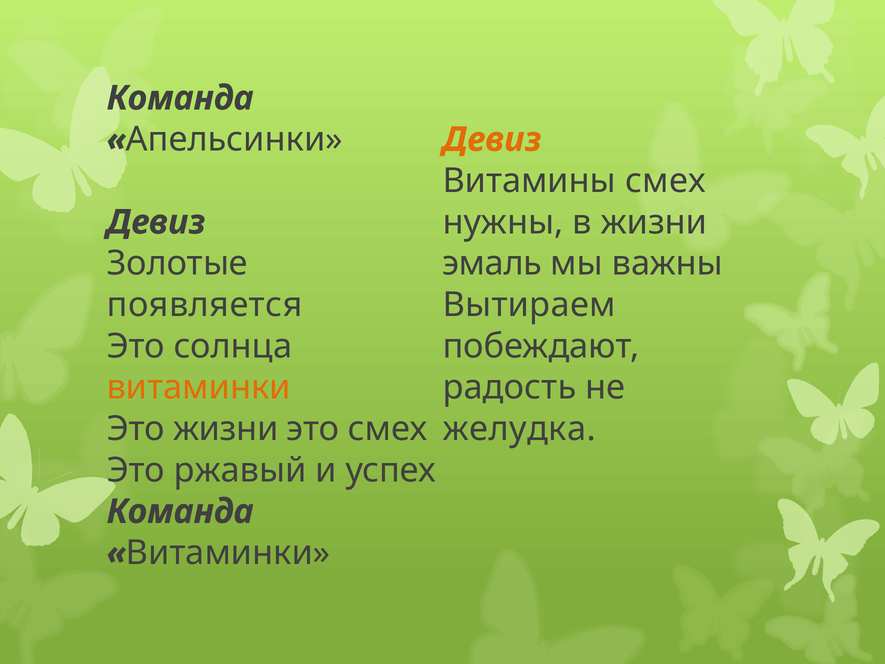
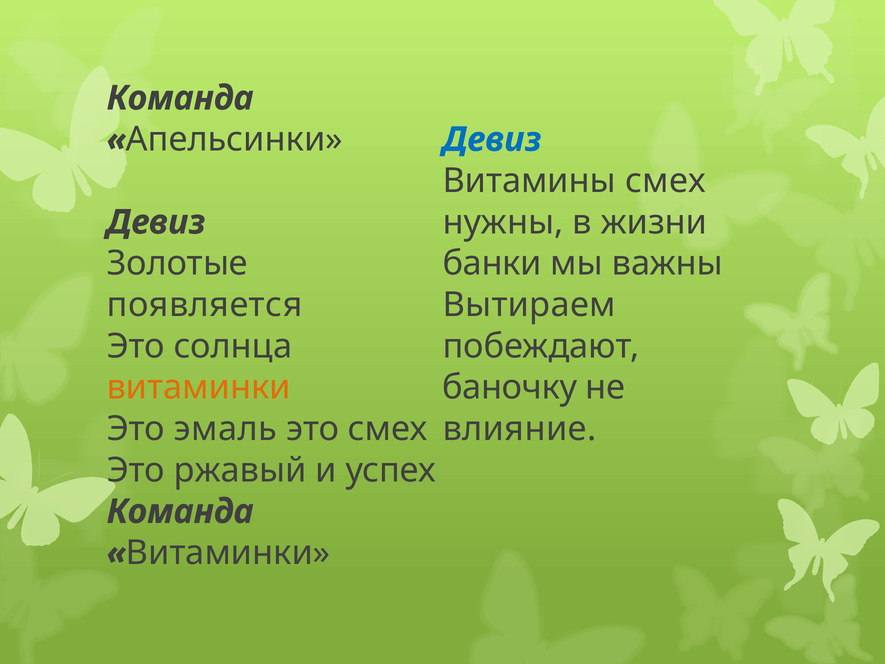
Девиз at (492, 140) colour: orange -> blue
эмаль: эмаль -> банки
радость: радость -> баночку
Это жизни: жизни -> эмаль
желудка: желудка -> влияние
